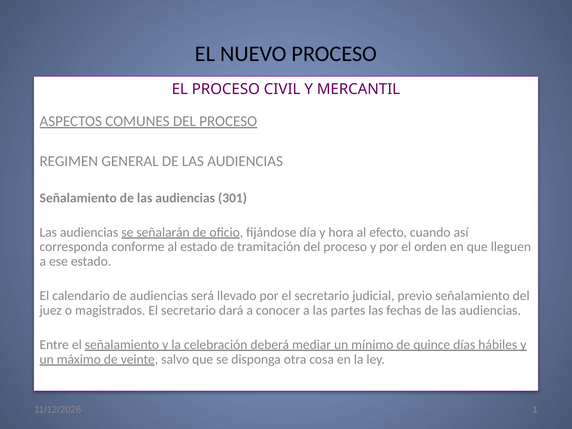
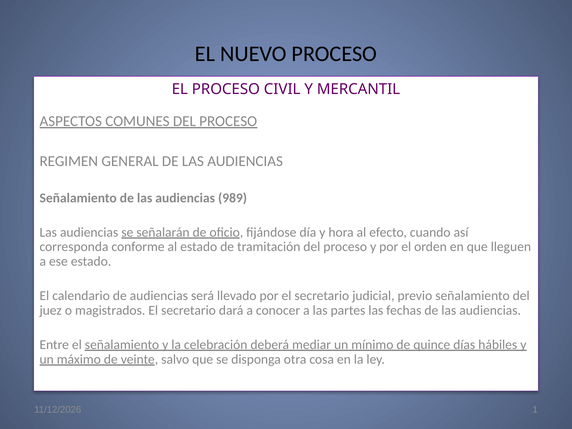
301: 301 -> 989
